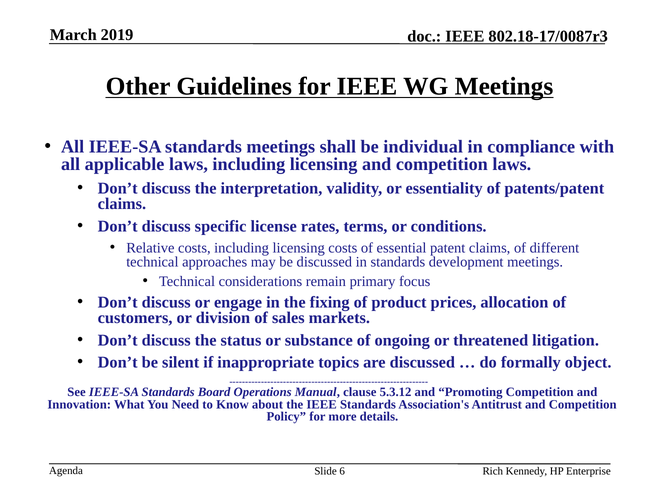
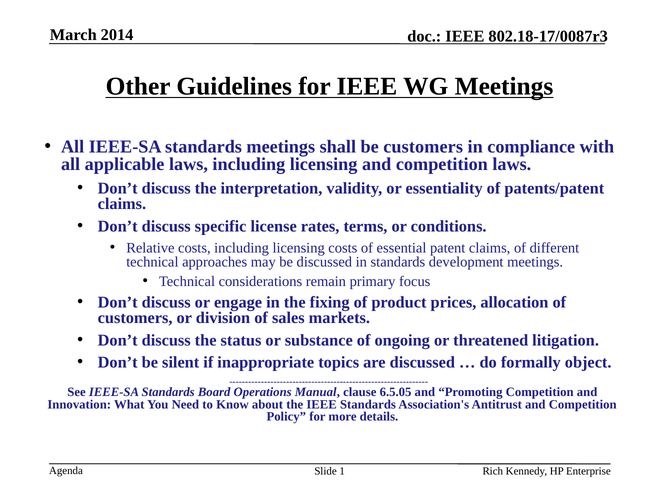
2019: 2019 -> 2014
be individual: individual -> customers
5.3.12: 5.3.12 -> 6.5.05
6: 6 -> 1
